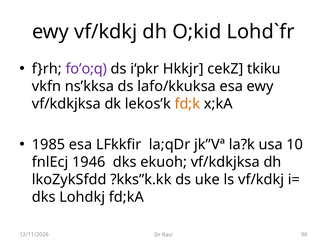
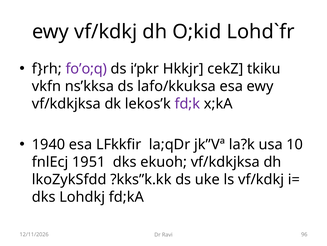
fd;k colour: orange -> purple
1985: 1985 -> 1940
1946: 1946 -> 1951
